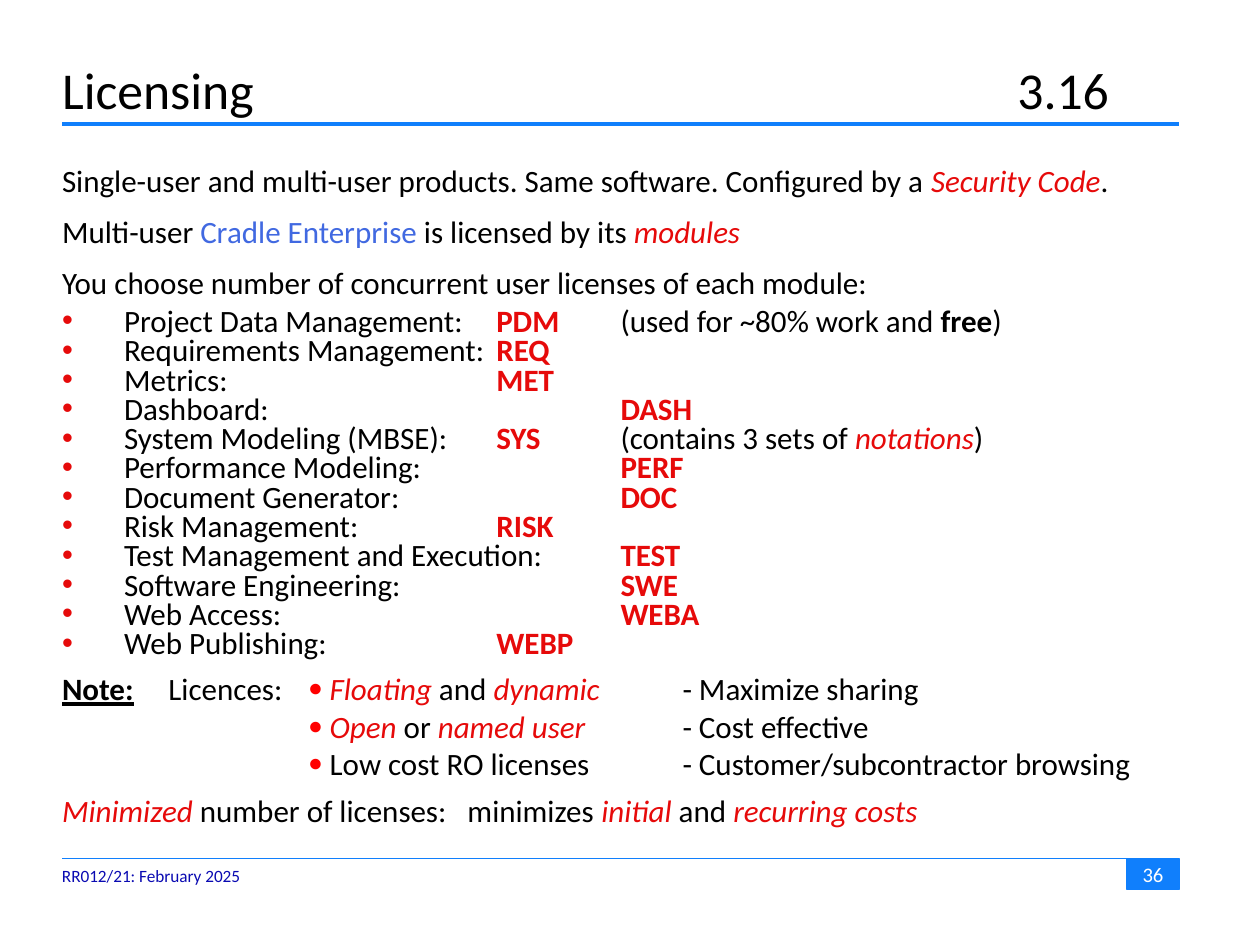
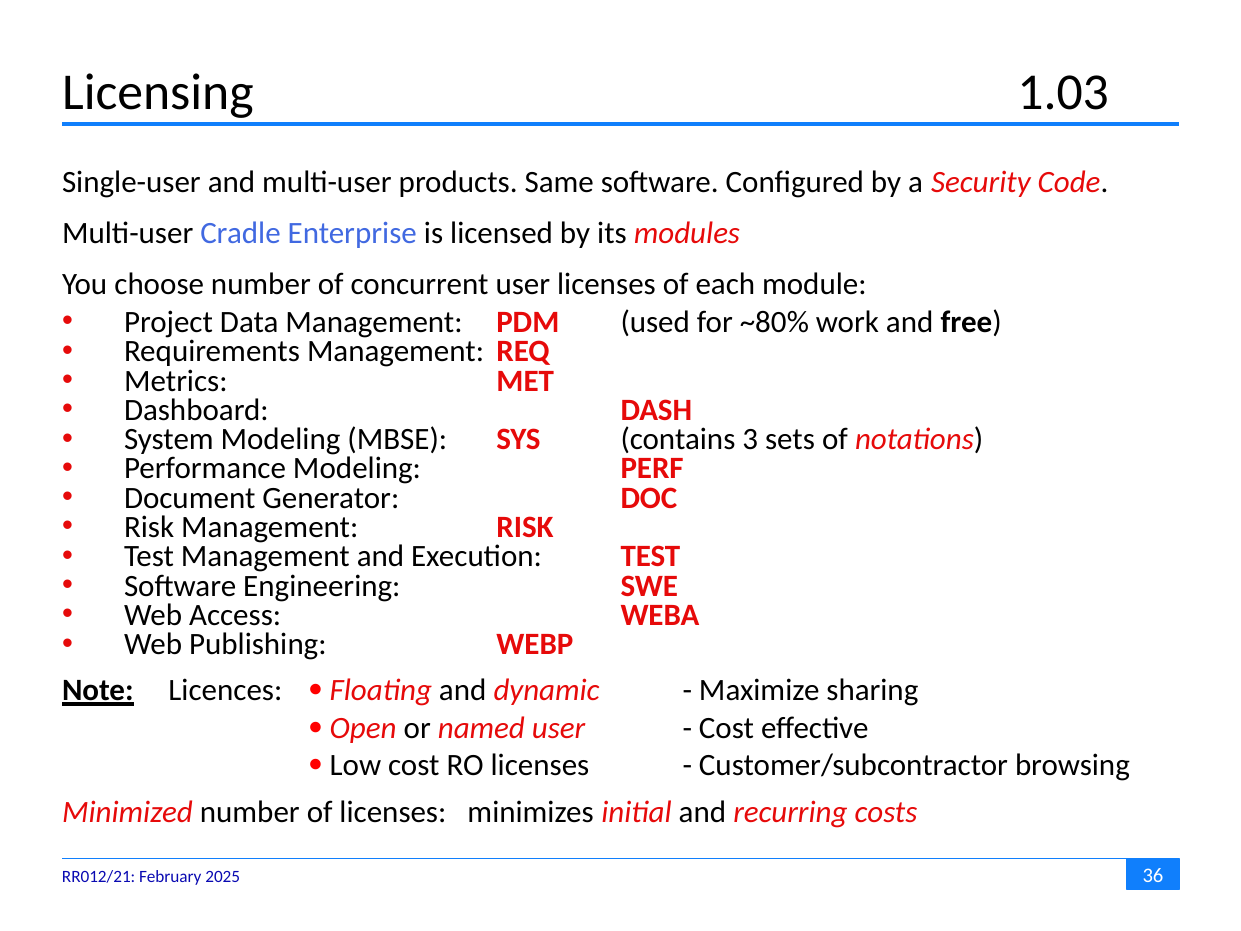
3.16: 3.16 -> 1.03
